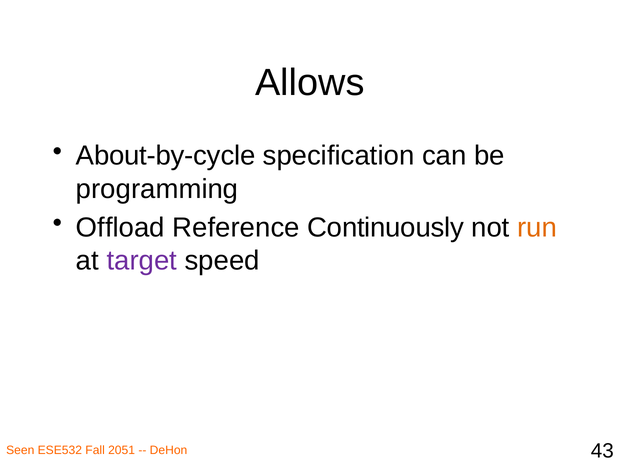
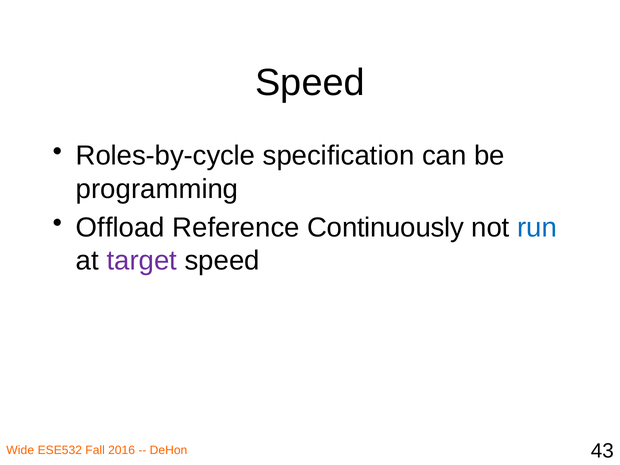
Allows at (310, 83): Allows -> Speed
About-by-cycle: About-by-cycle -> Roles-by-cycle
run colour: orange -> blue
Seen: Seen -> Wide
2051: 2051 -> 2016
